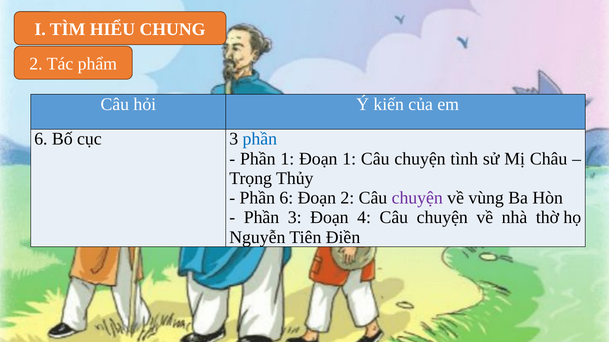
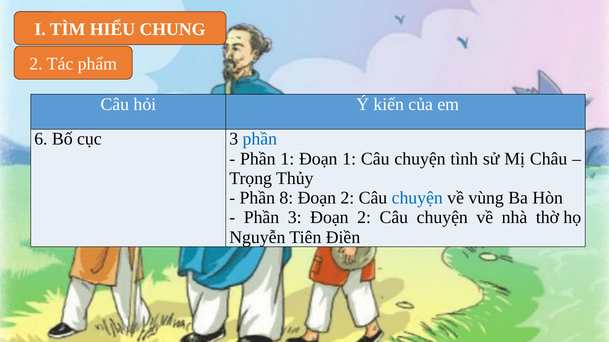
Phần 6: 6 -> 8
chuyện at (417, 198) colour: purple -> blue
3 Đoạn 4: 4 -> 2
